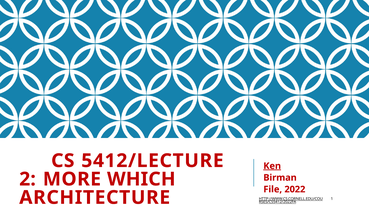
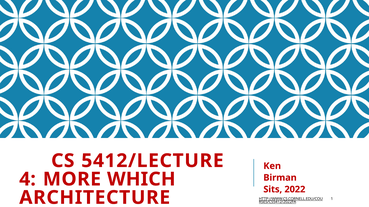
Ken underline: present -> none
2: 2 -> 4
File: File -> Sits
